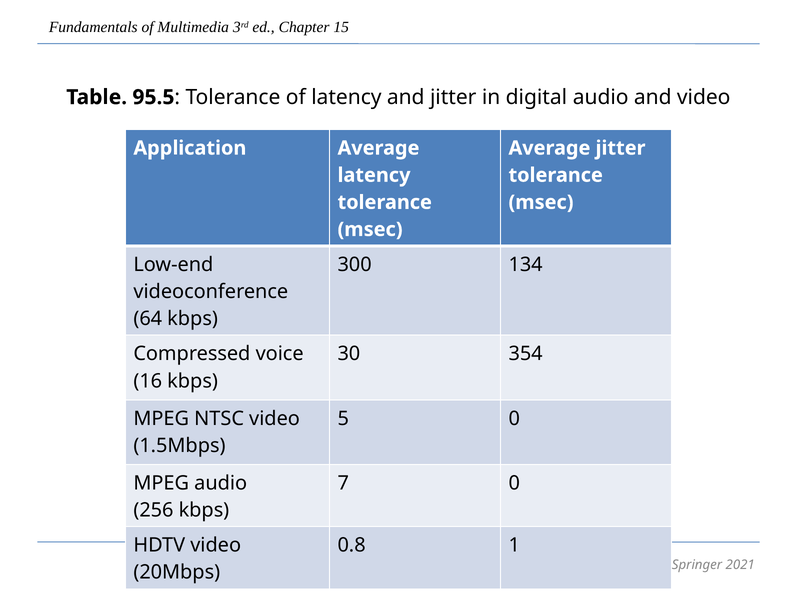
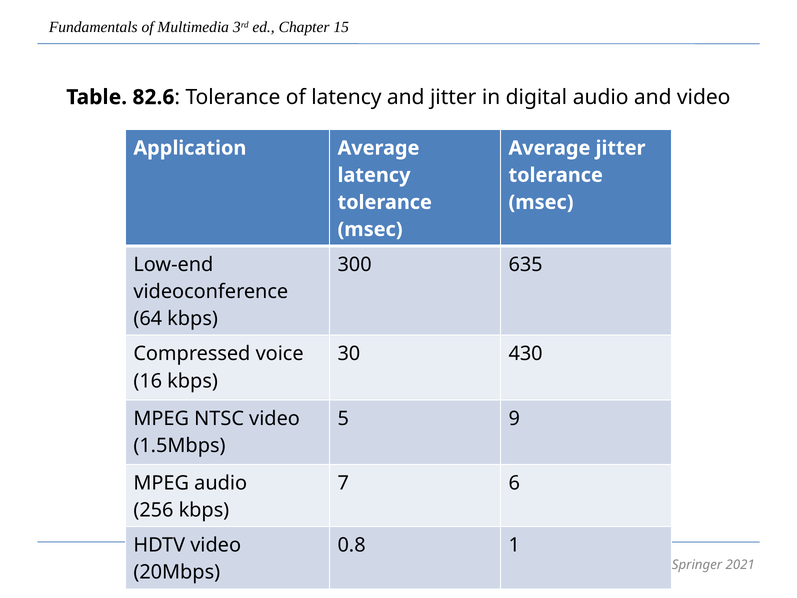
95.5: 95.5 -> 82.6
134: 134 -> 635
354: 354 -> 430
5 0: 0 -> 9
7 0: 0 -> 6
